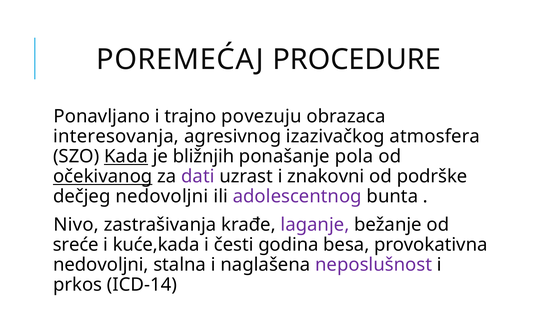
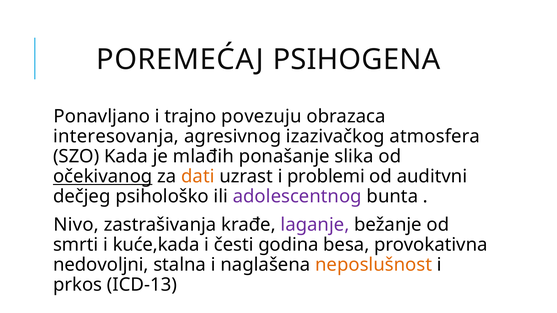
PROCEDURE: PROCEDURE -> PSIHOGENA
Kada underline: present -> none
bližnjih: bližnjih -> mlađih
pola: pola -> slika
dati colour: purple -> orange
znakovni: znakovni -> problemi
podrške: podrške -> auditvni
dečjeg nedovoljni: nedovoljni -> psihološko
sreće: sreće -> smrti
neposlušnost colour: purple -> orange
ICD-14: ICD-14 -> ICD-13
